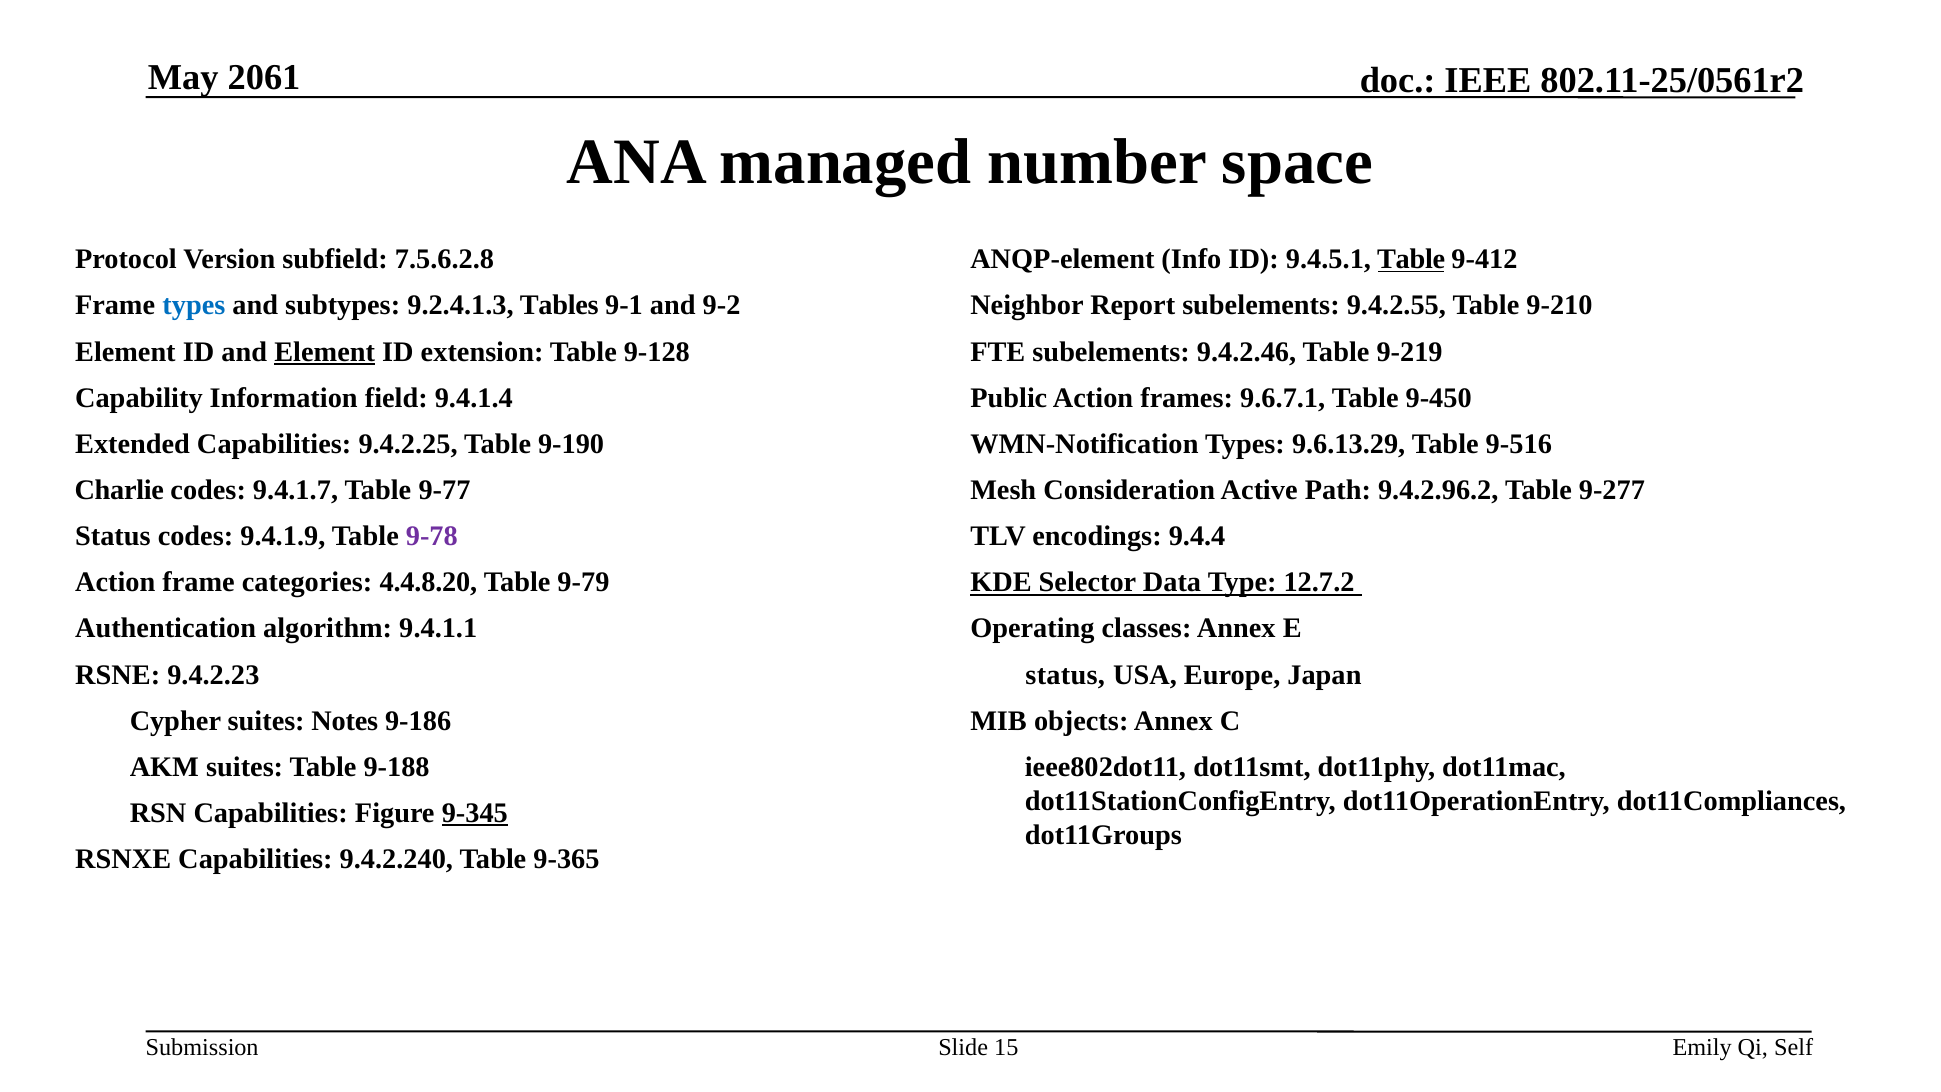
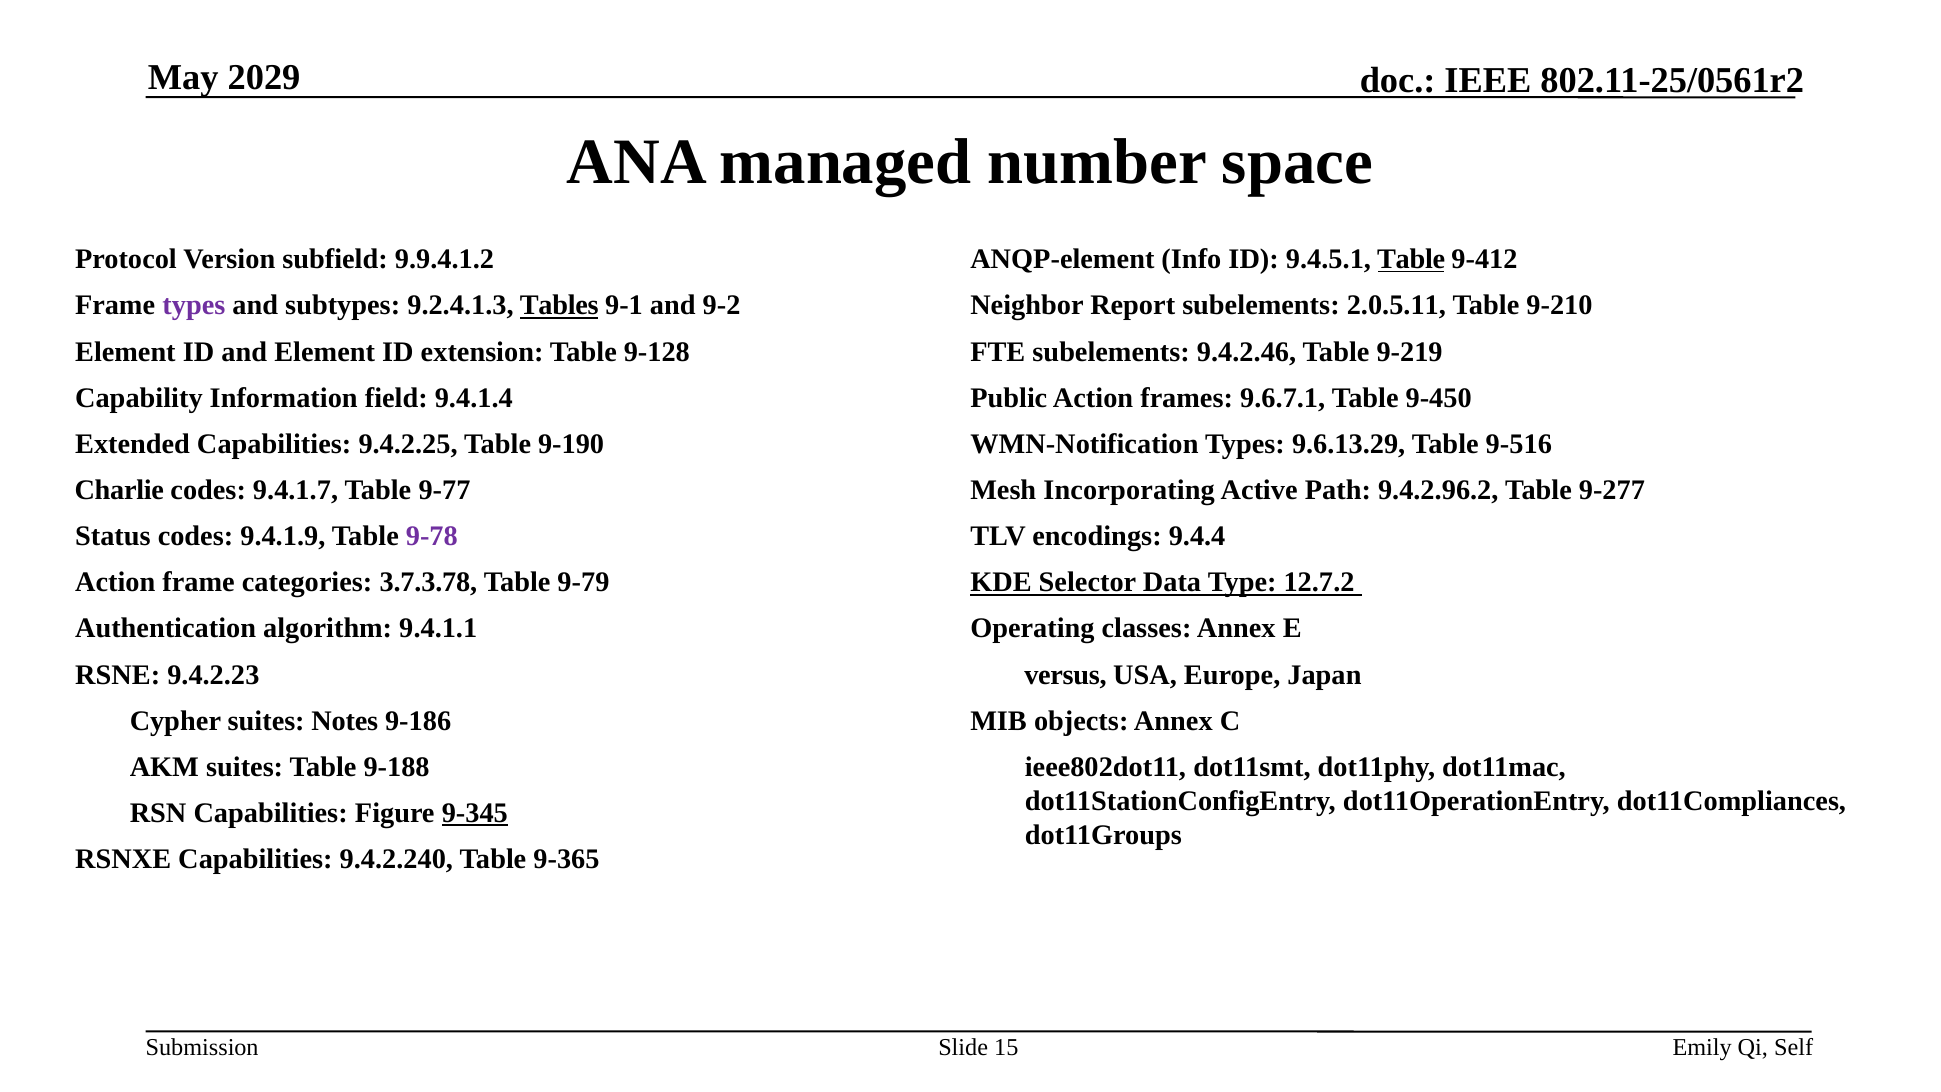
2061: 2061 -> 2029
7.5.6.2.8: 7.5.6.2.8 -> 9.9.4.1.2
types at (194, 305) colour: blue -> purple
Tables underline: none -> present
9.4.2.55: 9.4.2.55 -> 2.0.5.11
Element at (325, 352) underline: present -> none
Consideration: Consideration -> Incorporating
4.4.8.20: 4.4.8.20 -> 3.7.3.78
status at (1065, 675): status -> versus
